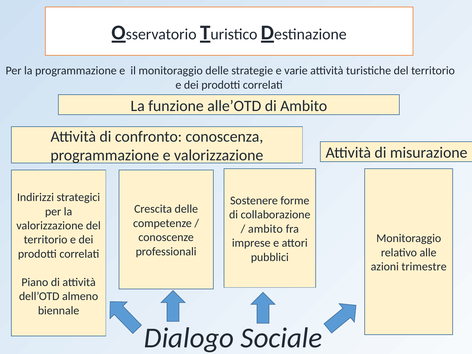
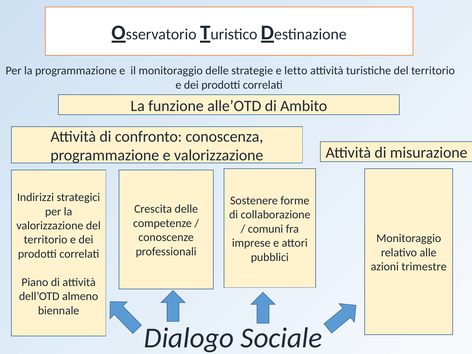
varie: varie -> letto
ambito at (265, 229): ambito -> comuni
